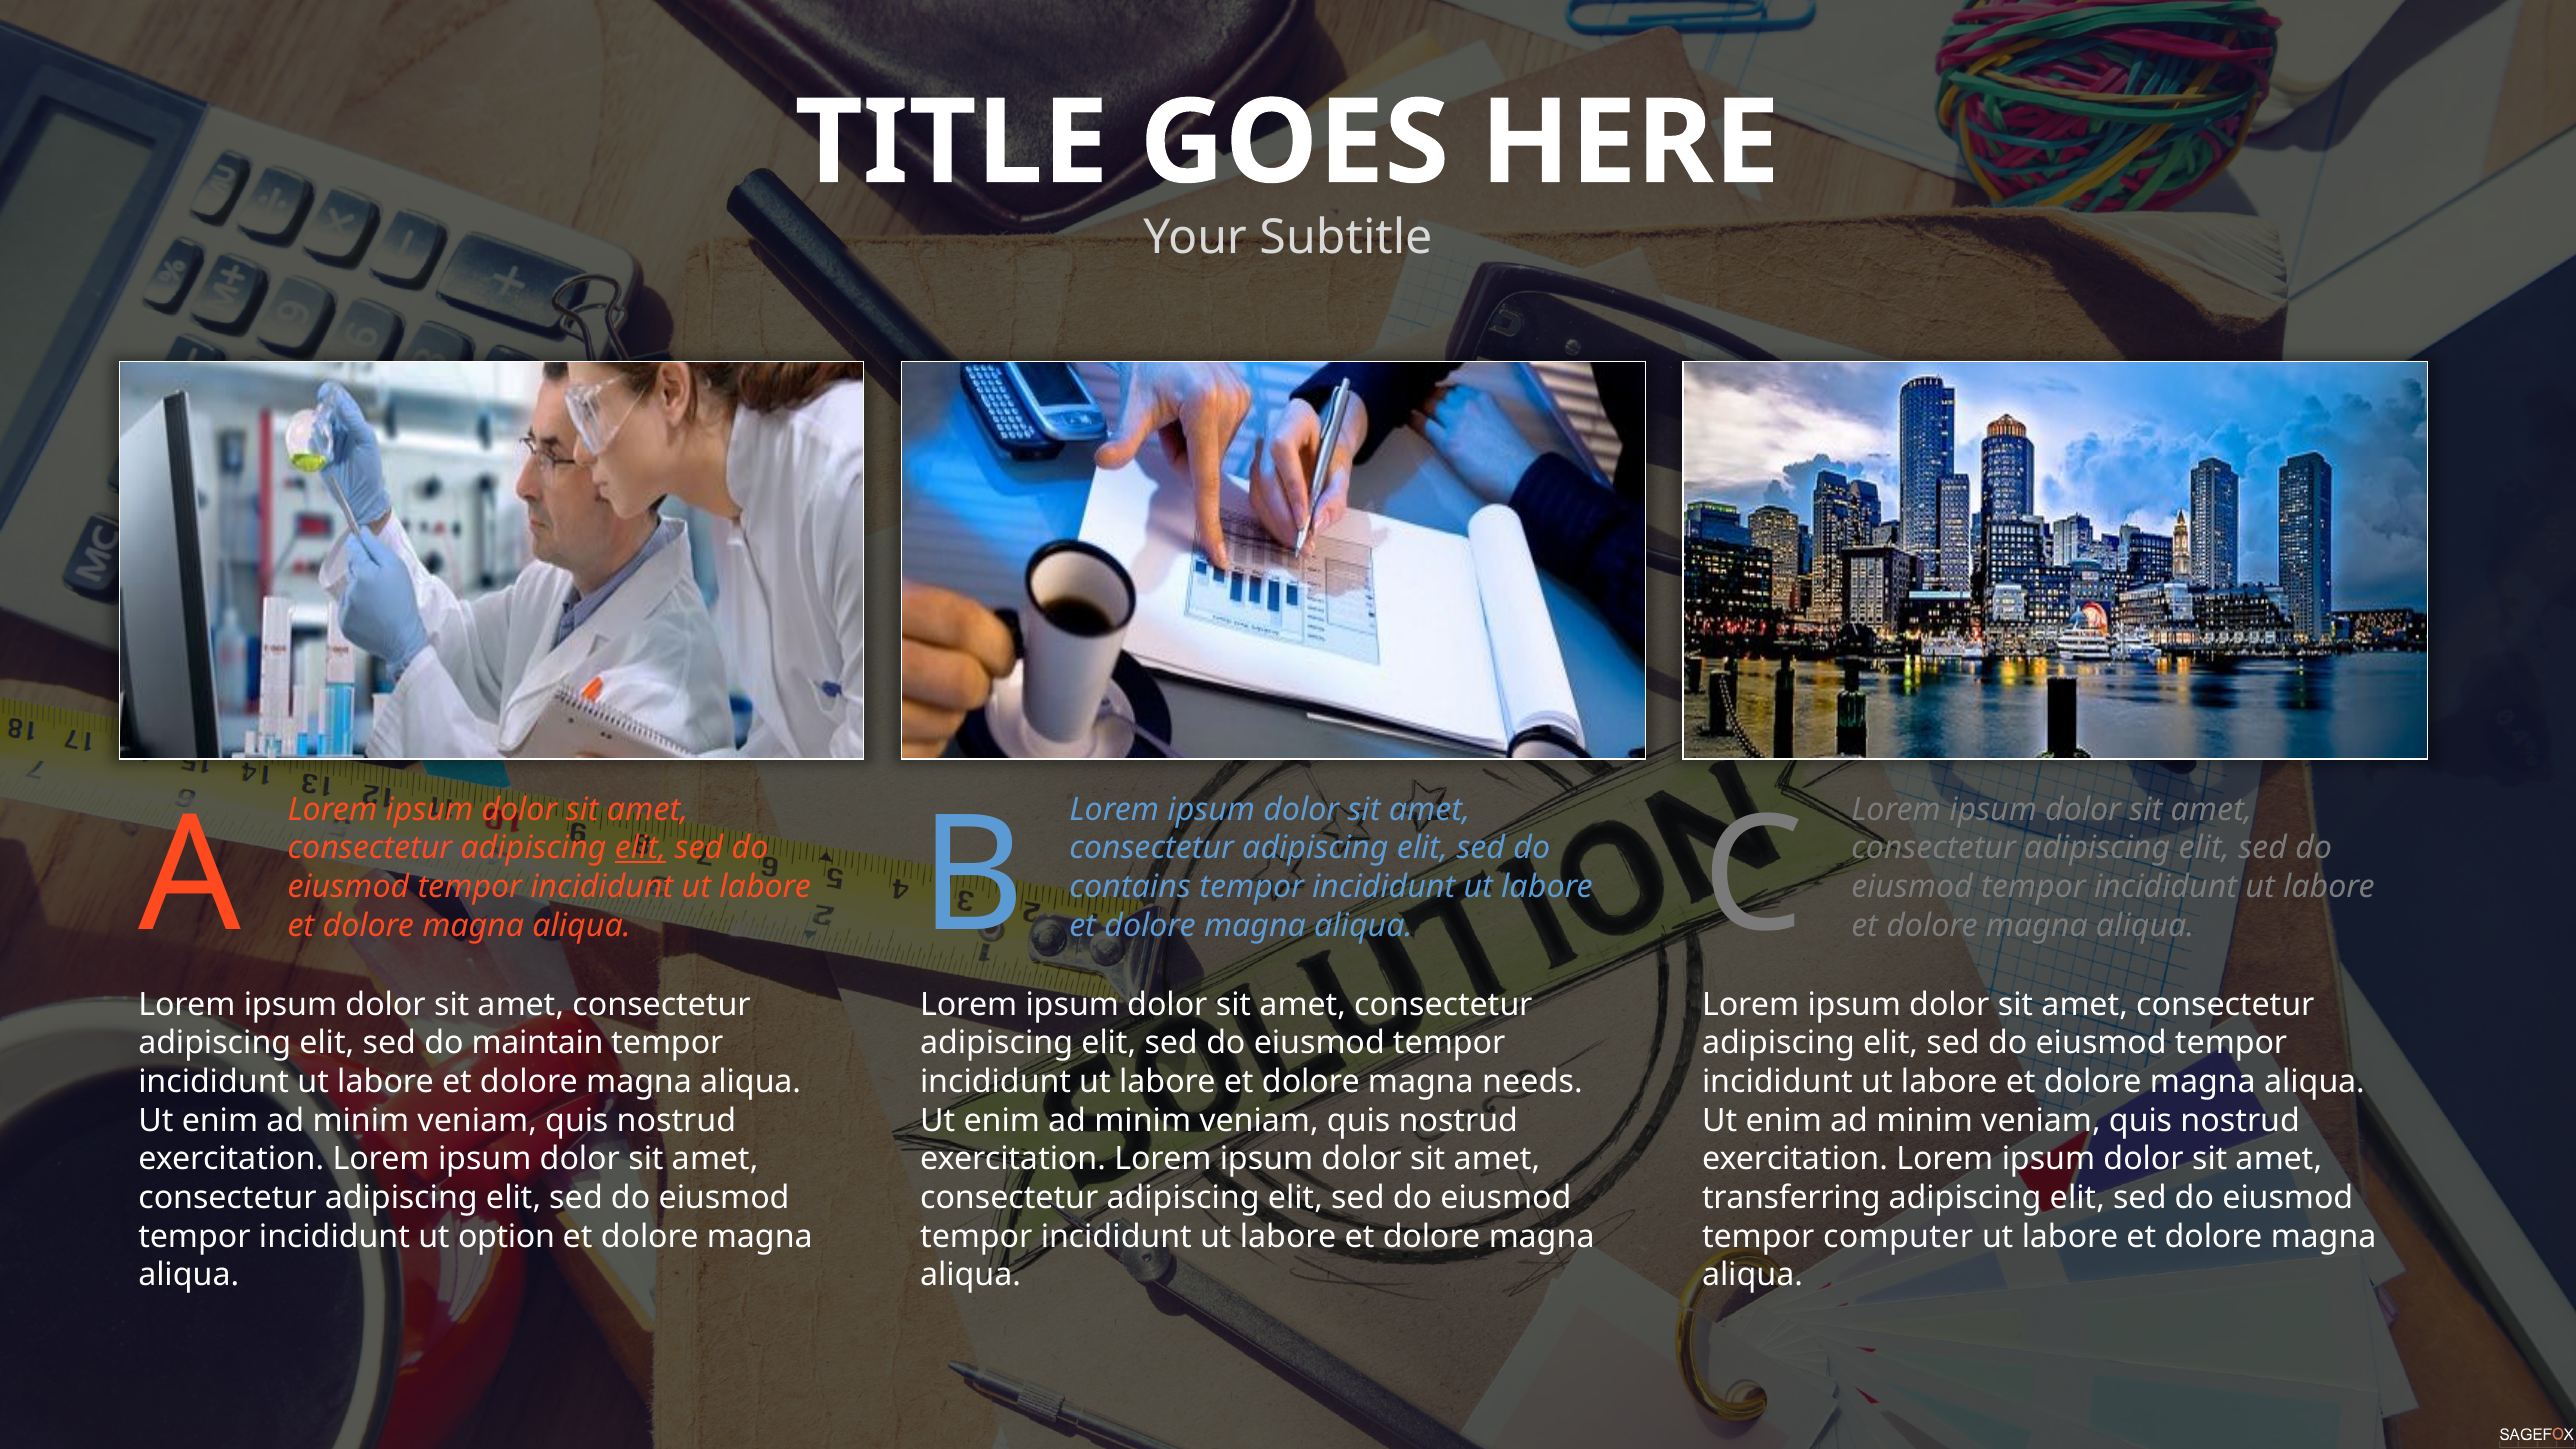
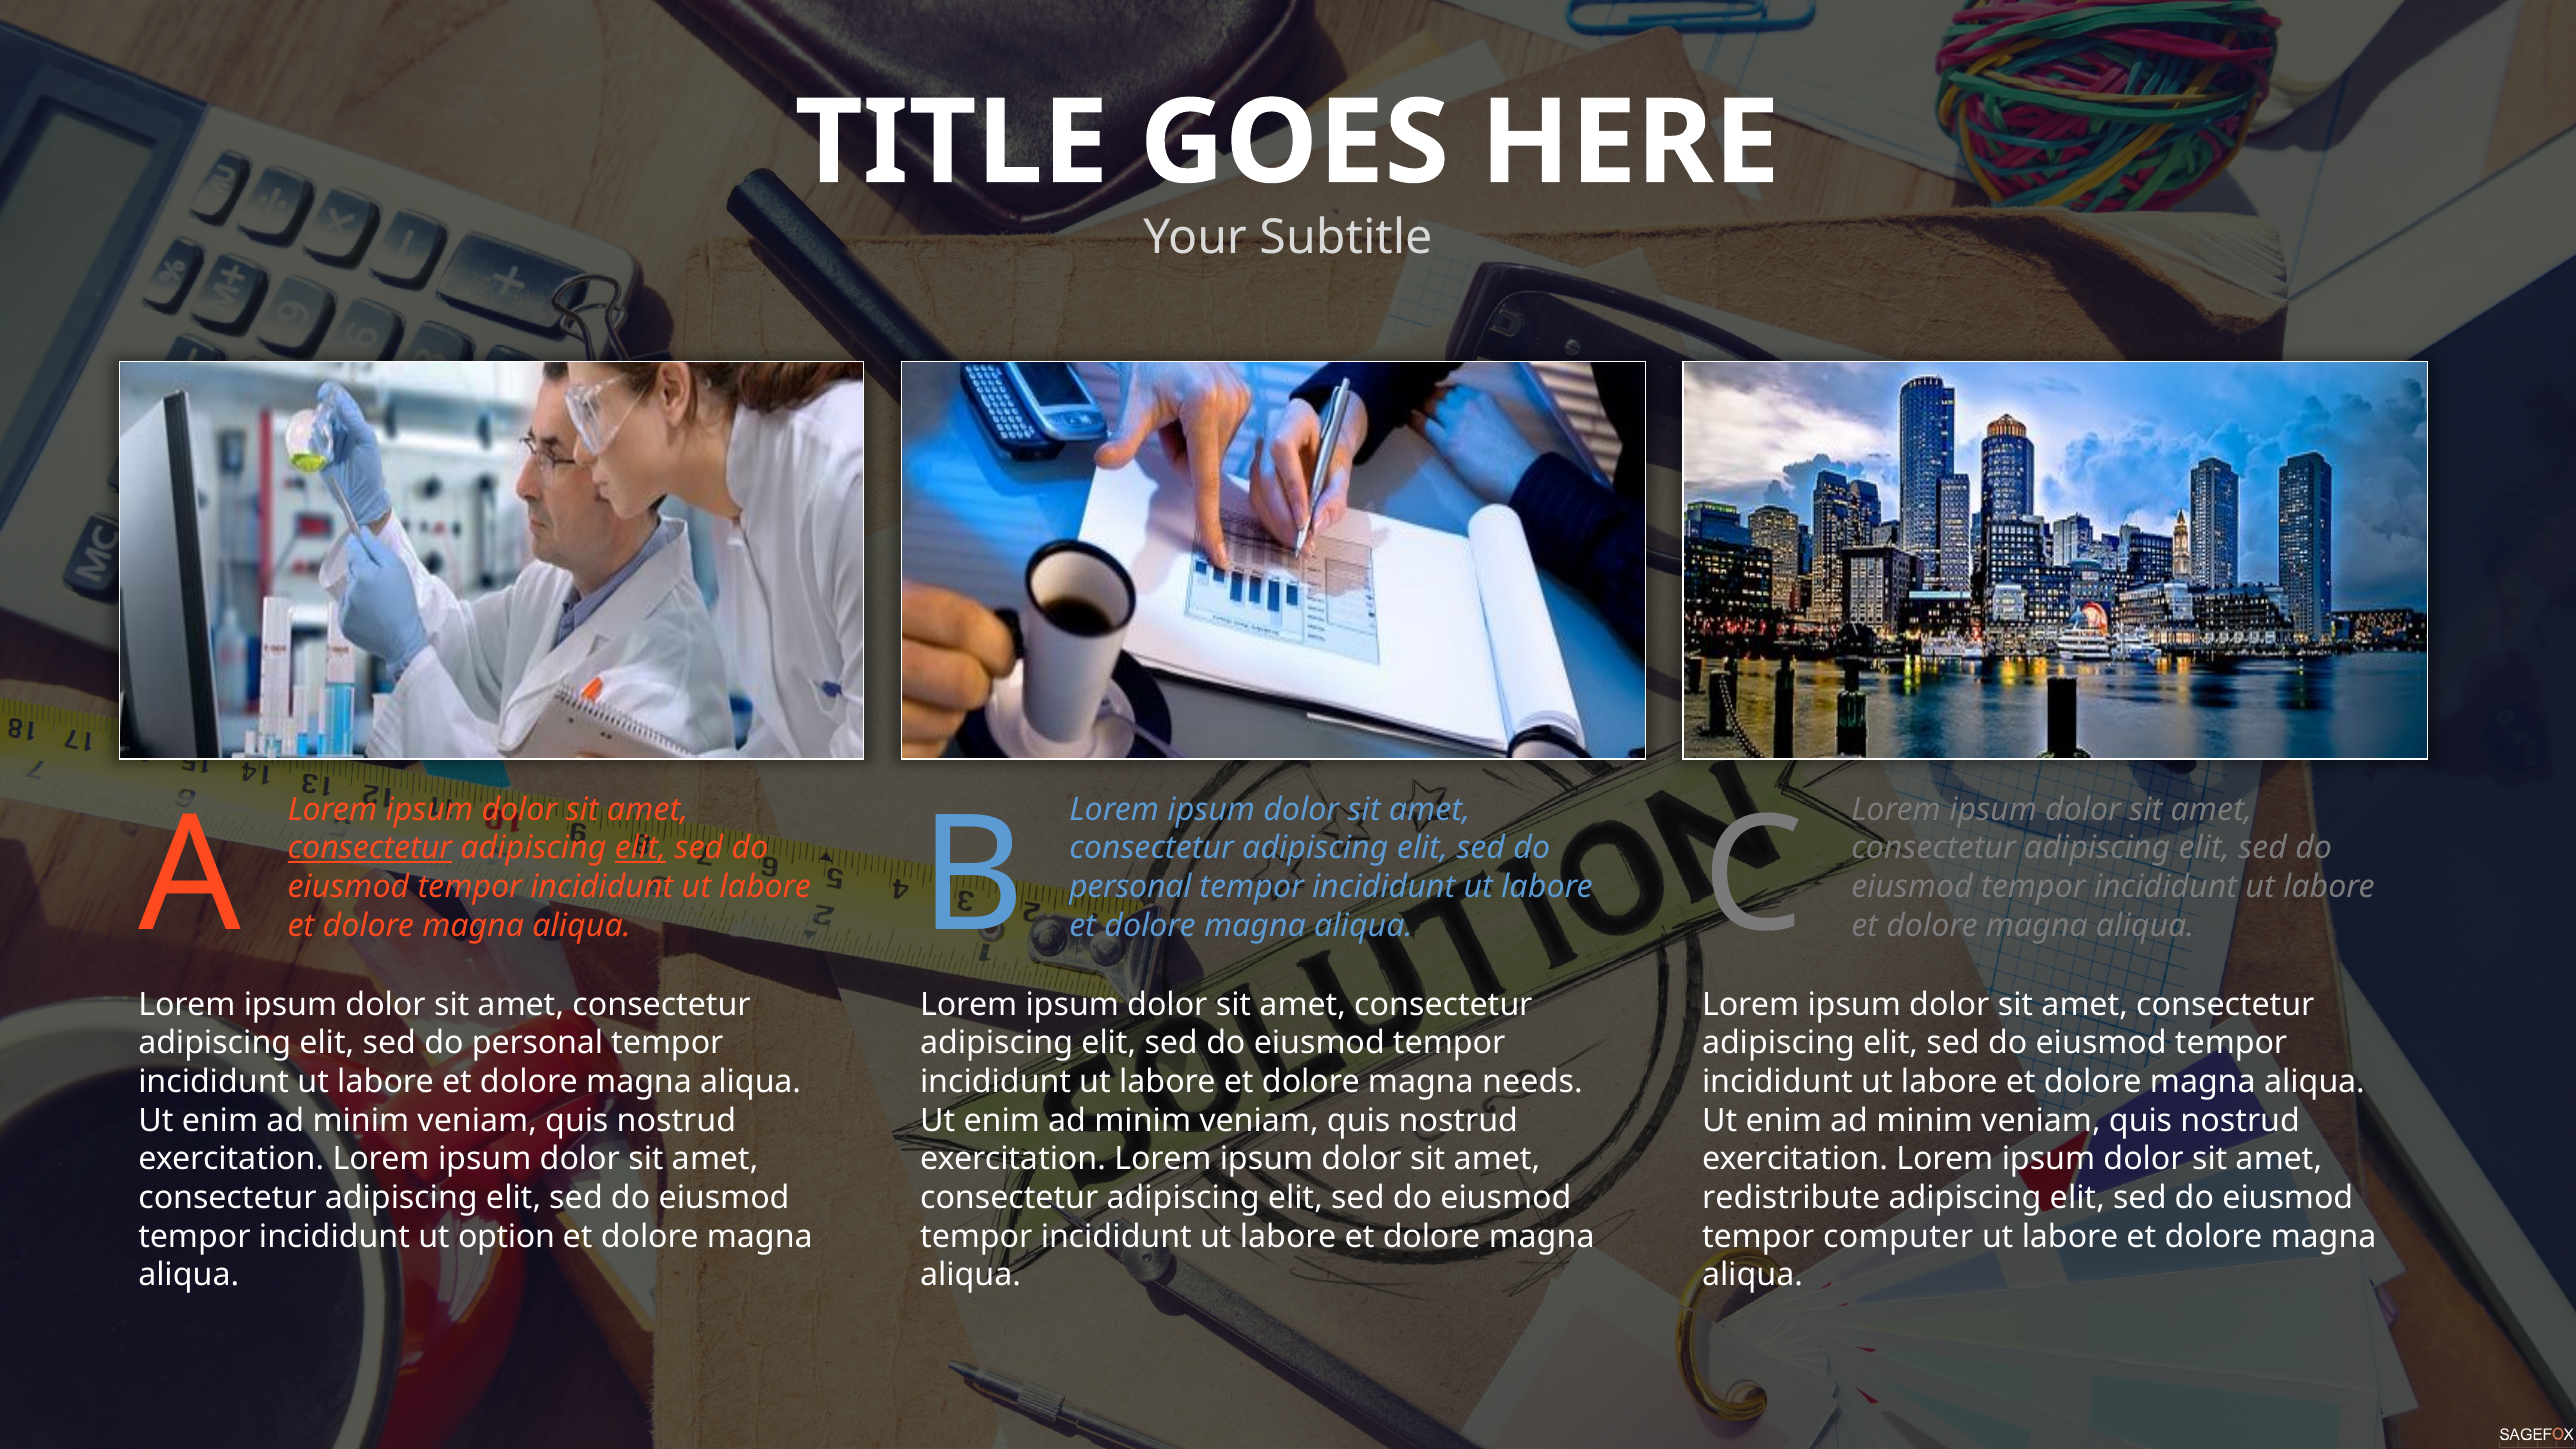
consectetur at (370, 848) underline: none -> present
contains at (1130, 887): contains -> personal
maintain at (538, 1043): maintain -> personal
transferring: transferring -> redistribute
